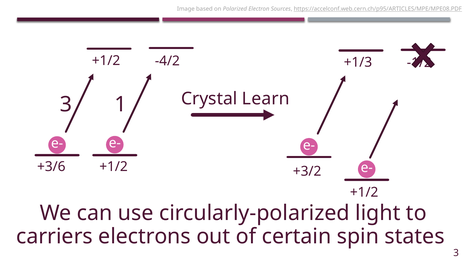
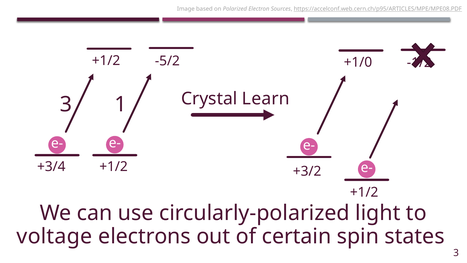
-4/2: -4/2 -> -5/2
+1/3: +1/3 -> +1/0
+3/6: +3/6 -> +3/4
carriers: carriers -> voltage
